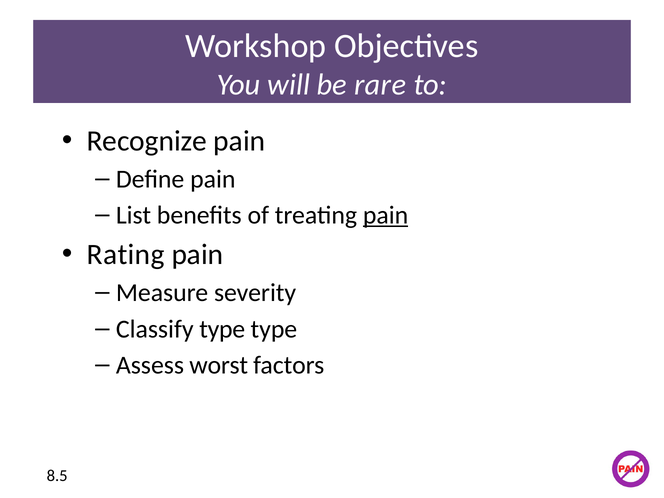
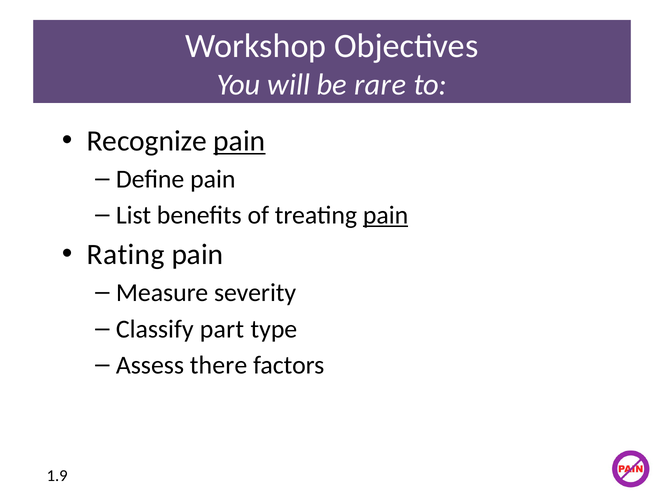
pain at (239, 141) underline: none -> present
Classify type: type -> part
worst: worst -> there
8.5: 8.5 -> 1.9
